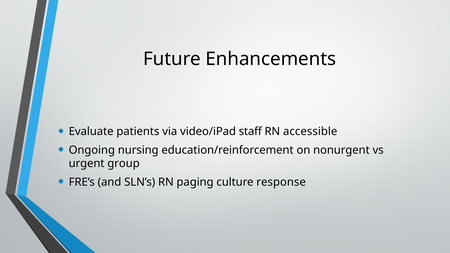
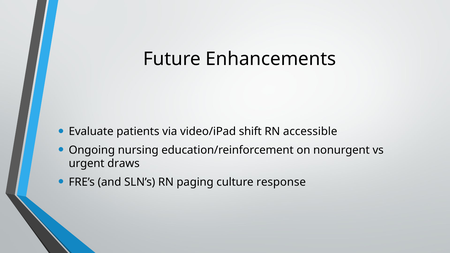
staff: staff -> shift
group: group -> draws
